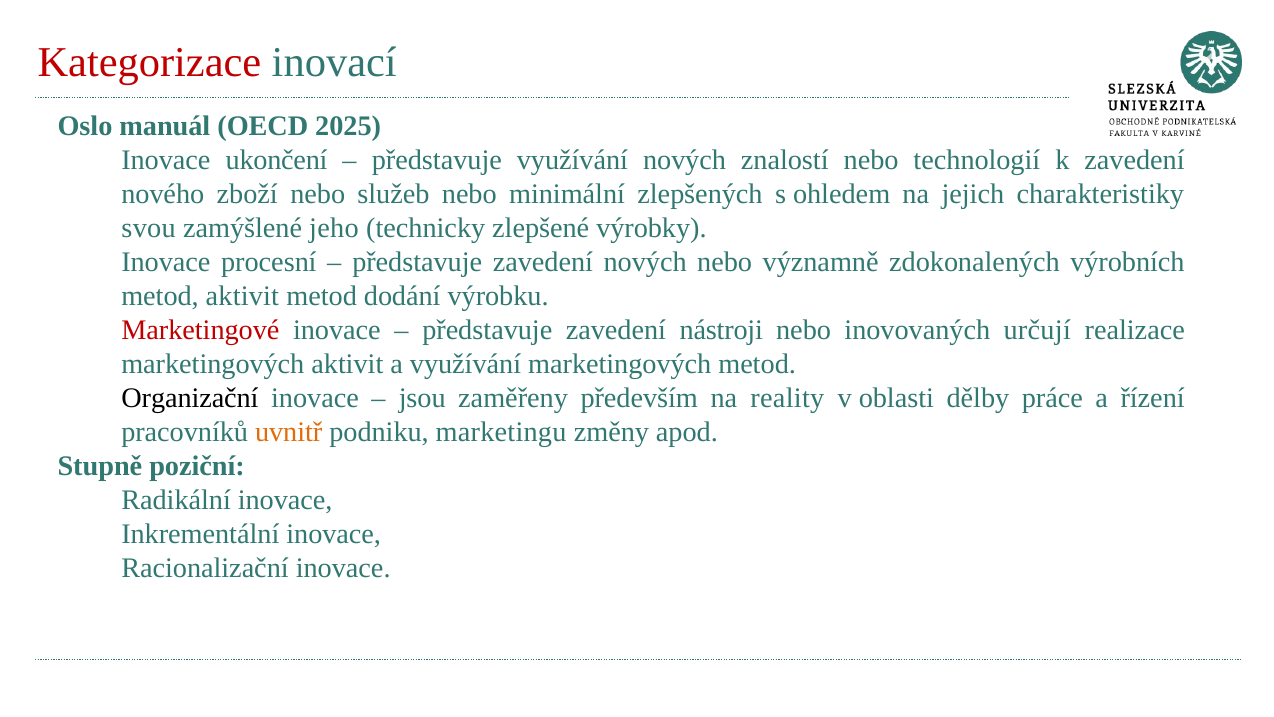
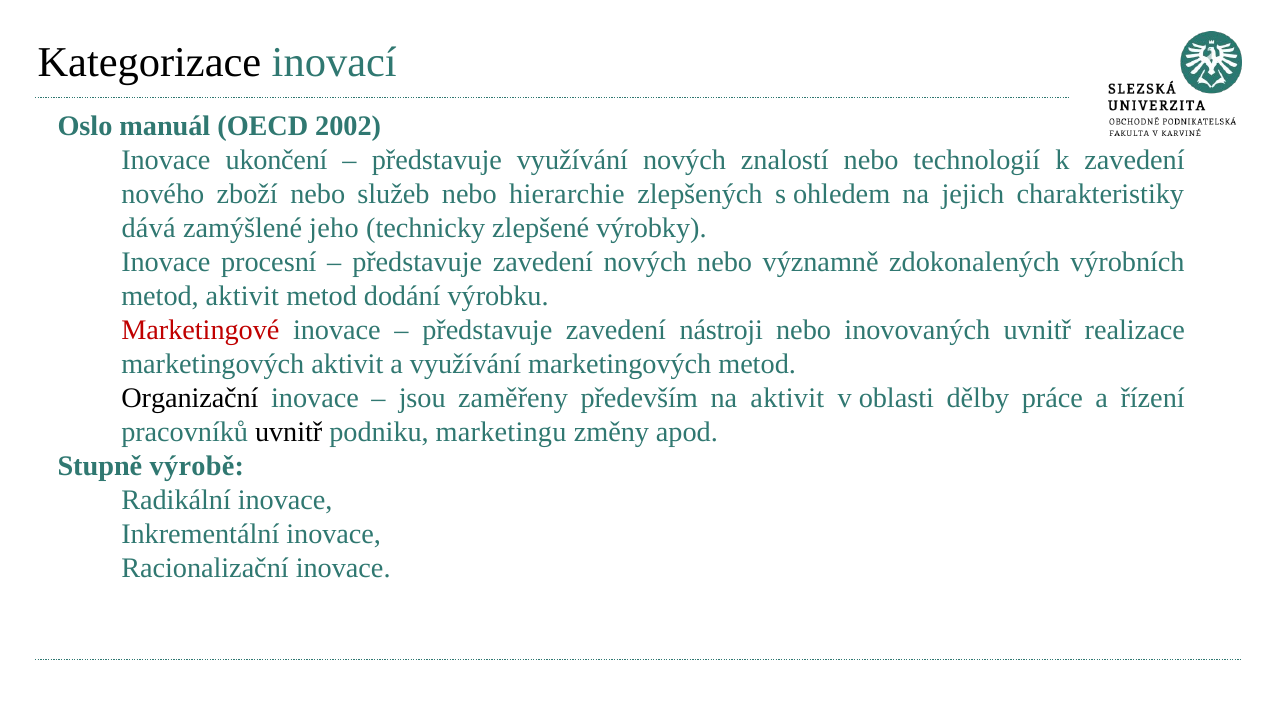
Kategorizace colour: red -> black
2025: 2025 -> 2002
minimální: minimální -> hierarchie
svou: svou -> dává
inovovaných určují: určují -> uvnitř
na reality: reality -> aktivit
uvnitř at (289, 432) colour: orange -> black
poziční: poziční -> výrobě
